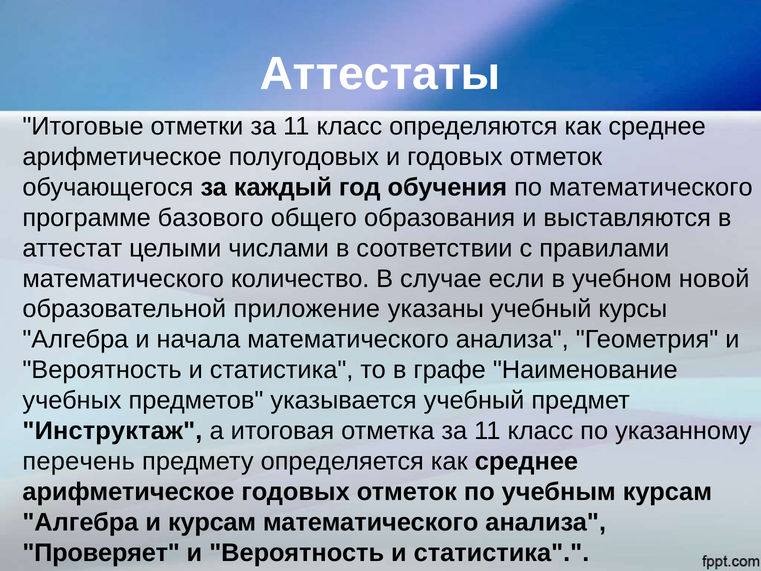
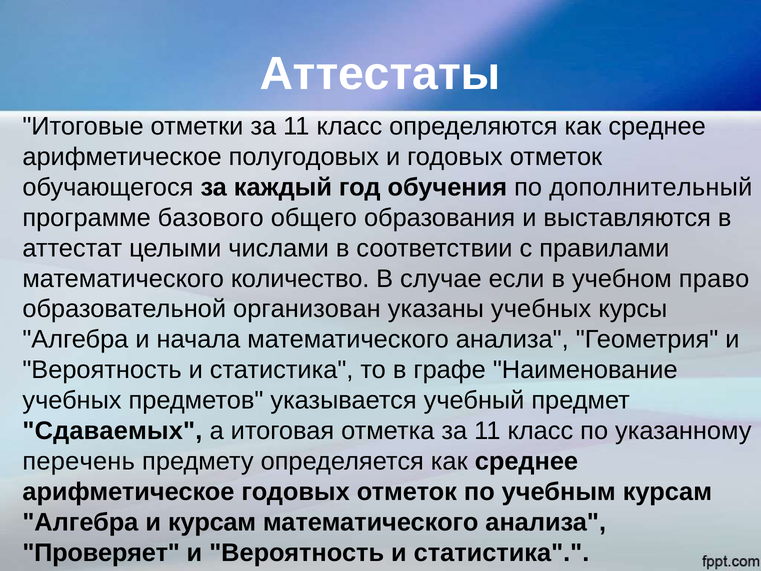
по математического: математического -> дополнительный
новой: новой -> право
приложение: приложение -> организован
указаны учебный: учебный -> учебных
Инструктаж: Инструктаж -> Сдаваемых
